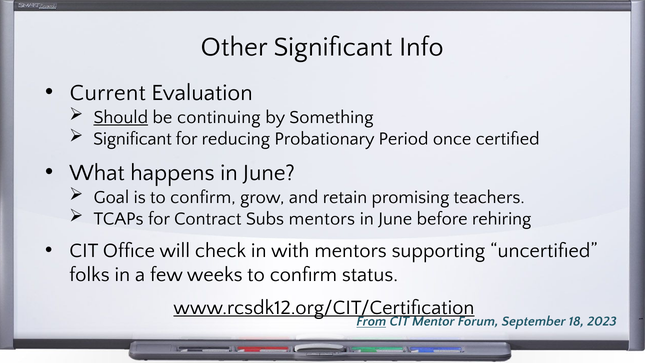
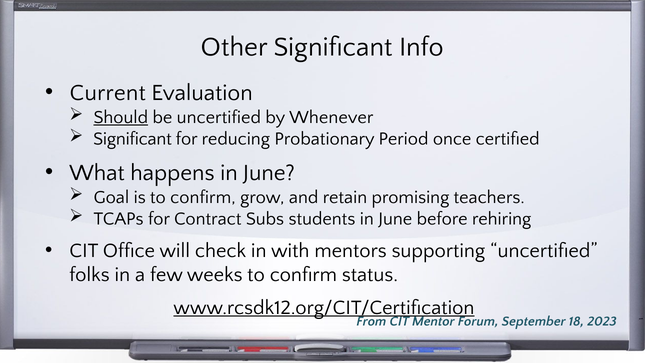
be continuing: continuing -> uncertified
Something: Something -> Whenever
Subs mentors: mentors -> students
From underline: present -> none
